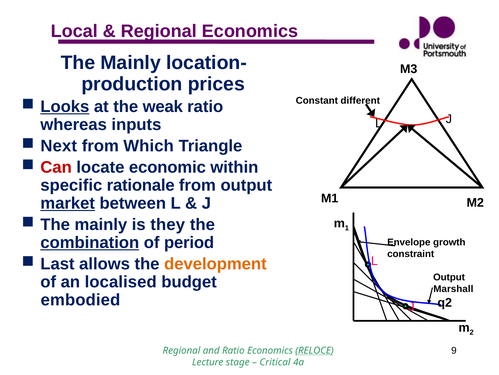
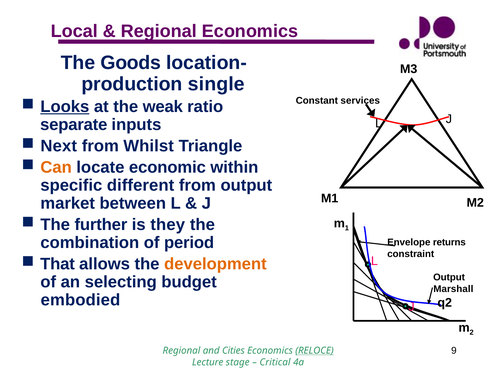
Mainly at (131, 63): Mainly -> Goods
prices: prices -> single
different: different -> services
whereas: whereas -> separate
Which: Which -> Whilst
Can colour: red -> orange
rationale: rationale -> different
market underline: present -> none
mainly at (101, 224): mainly -> further
combination underline: present -> none
growth: growth -> returns
Last: Last -> That
localised: localised -> selecting
and Ratio: Ratio -> Cities
